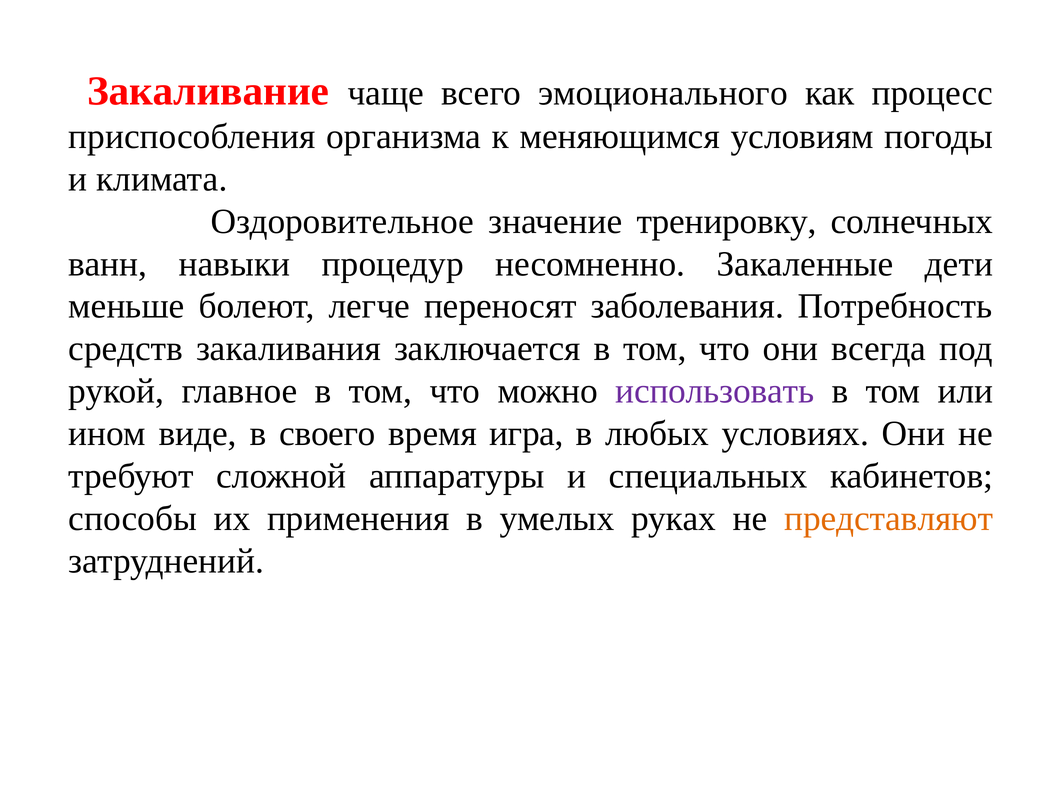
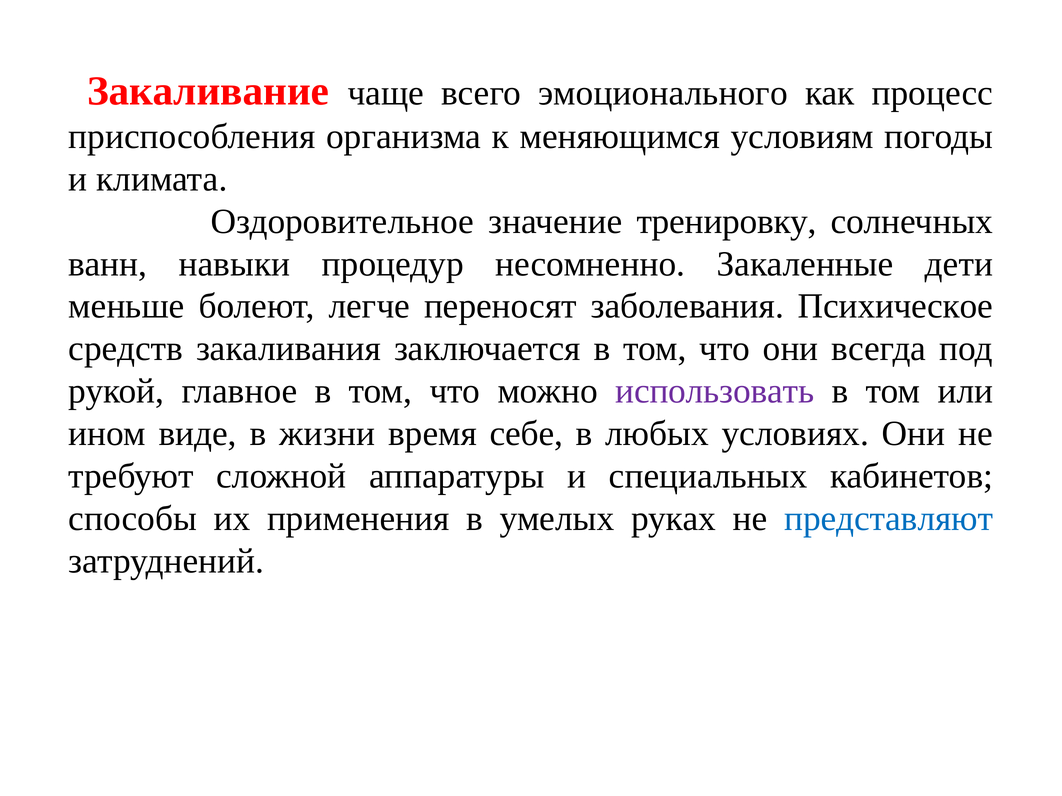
Потребность: Потребность -> Психическое
своего: своего -> жизни
игра: игра -> себе
представляют colour: orange -> blue
